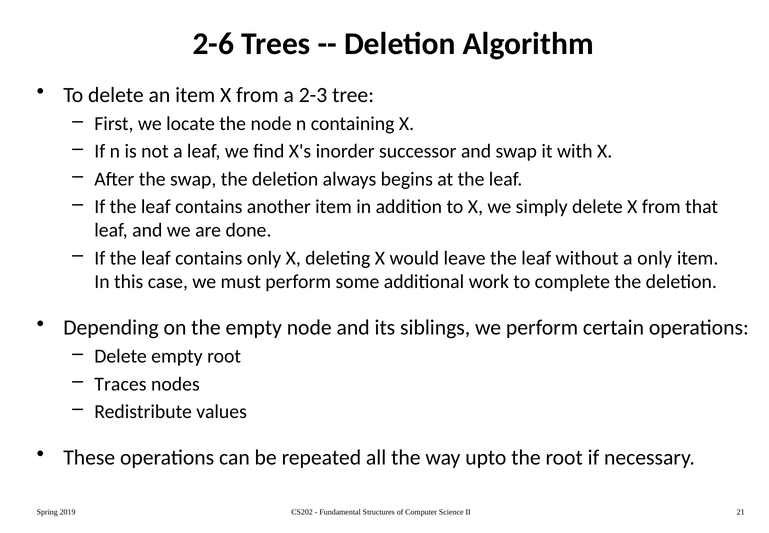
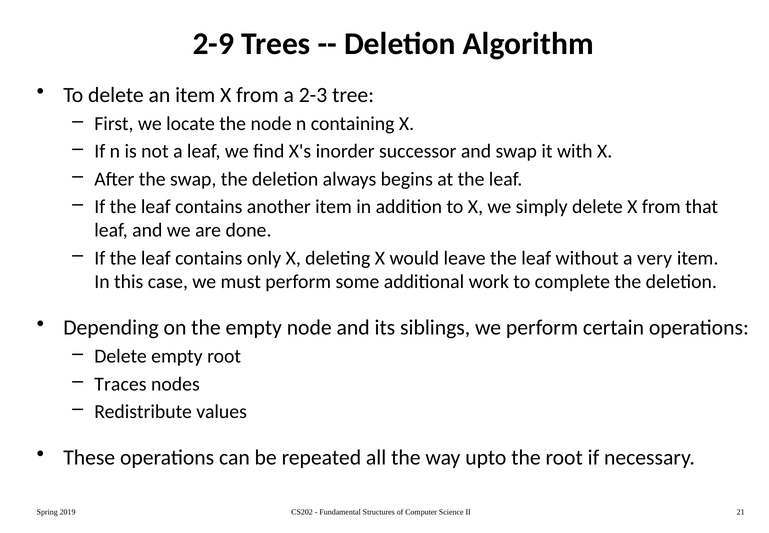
2-6: 2-6 -> 2-9
a only: only -> very
